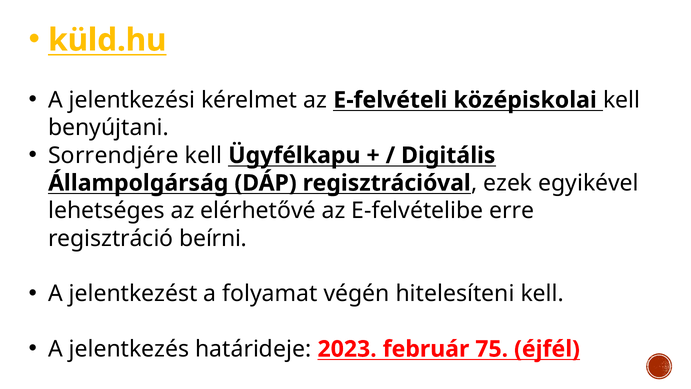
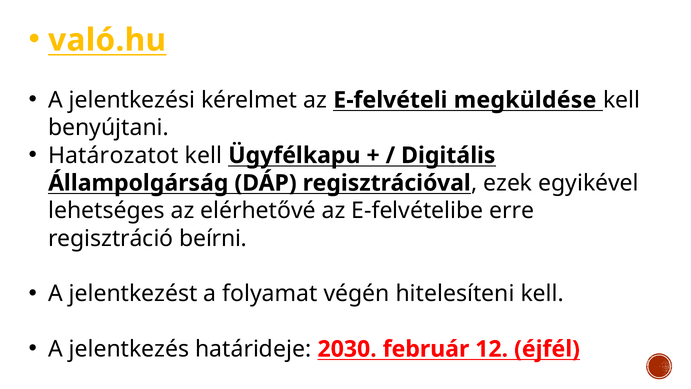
küld.hu: küld.hu -> való.hu
középiskolai: középiskolai -> megküldése
Sorrendjére: Sorrendjére -> Határozatot
2023: 2023 -> 2030
75: 75 -> 12
